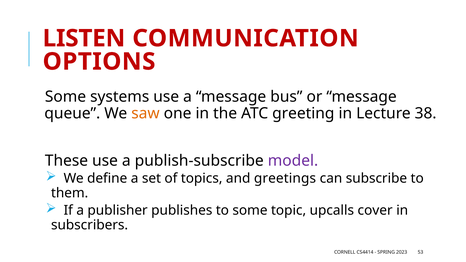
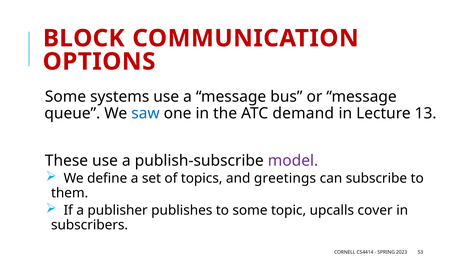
LISTEN: LISTEN -> BLOCK
saw colour: orange -> blue
greeting: greeting -> demand
38: 38 -> 13
